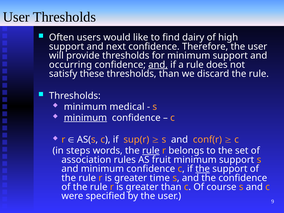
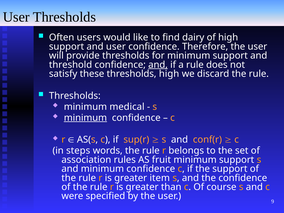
and next: next -> user
occurring: occurring -> threshold
thresholds than: than -> high
rule at (151, 151) underline: present -> none
the at (203, 169) underline: present -> none
time: time -> item
